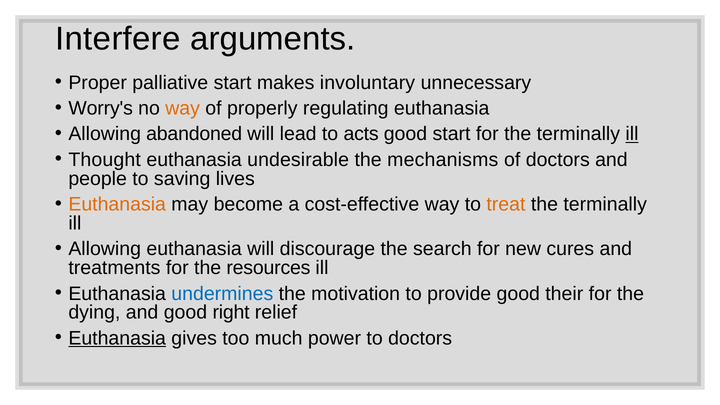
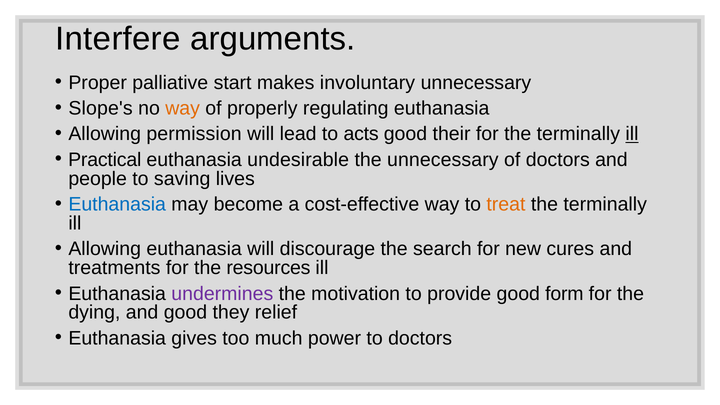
Worry's: Worry's -> Slope's
abandoned: abandoned -> permission
good start: start -> their
Thought: Thought -> Practical
the mechanisms: mechanisms -> unnecessary
Euthanasia at (117, 204) colour: orange -> blue
undermines colour: blue -> purple
their: their -> form
right: right -> they
Euthanasia at (117, 338) underline: present -> none
